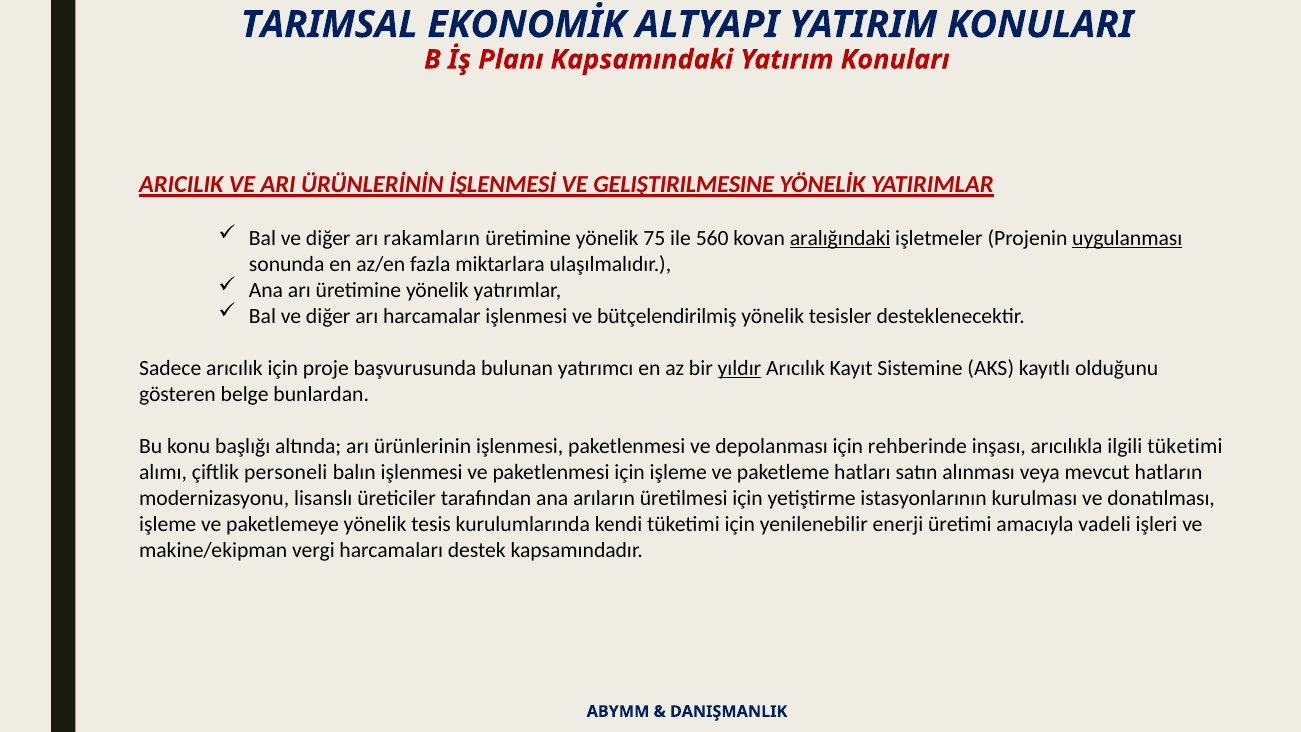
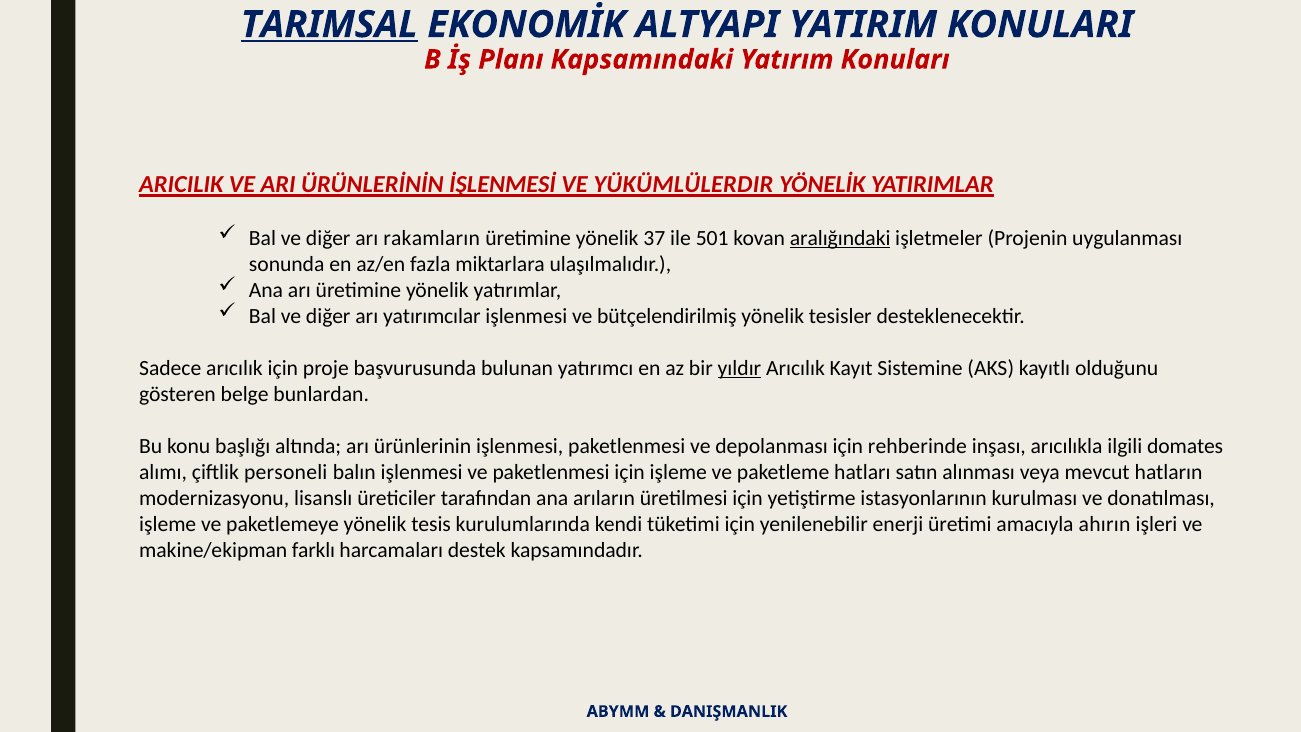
TARIMSAL underline: none -> present
GELIŞTIRILMESINE: GELIŞTIRILMESINE -> YÜKÜMLÜLERDIR
75: 75 -> 37
560: 560 -> 501
uygulanması underline: present -> none
harcamalar: harcamalar -> yatırımcılar
ilgili tüketimi: tüketimi -> domates
vadeli: vadeli -> ahırın
vergi: vergi -> farklı
